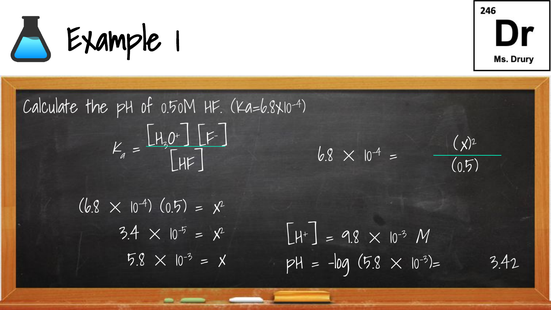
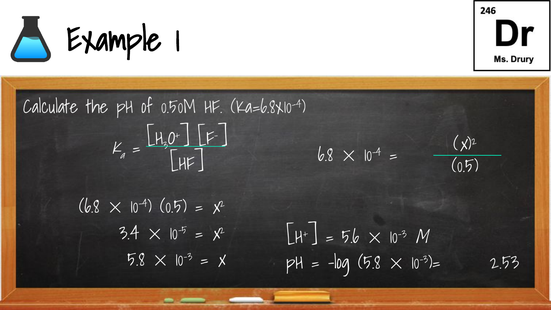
9.8: 9.8 -> 5.6
3.42: 3.42 -> 2.53
